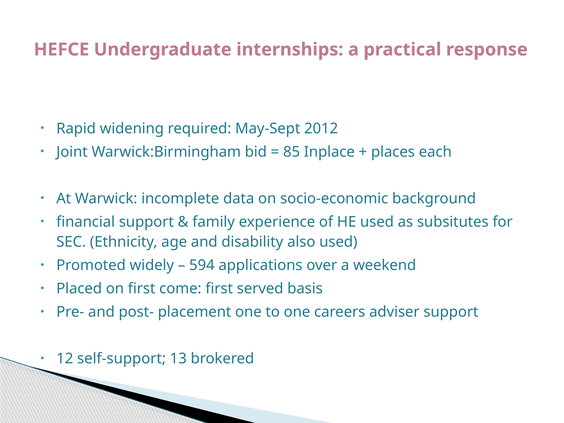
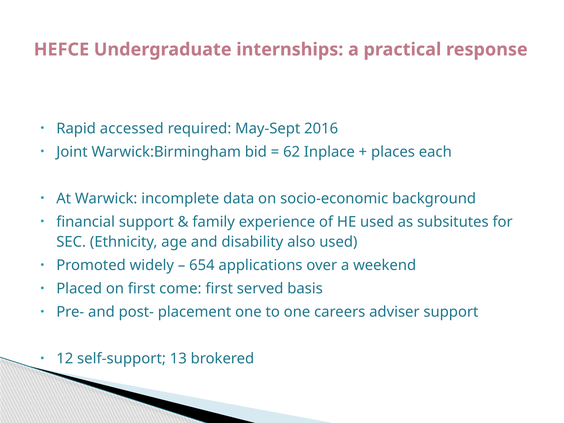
widening: widening -> accessed
2012: 2012 -> 2016
85: 85 -> 62
594: 594 -> 654
